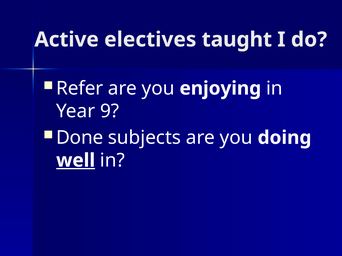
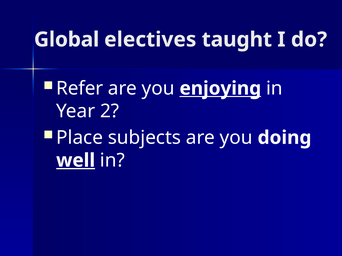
Active: Active -> Global
enjoying underline: none -> present
9: 9 -> 2
Done: Done -> Place
